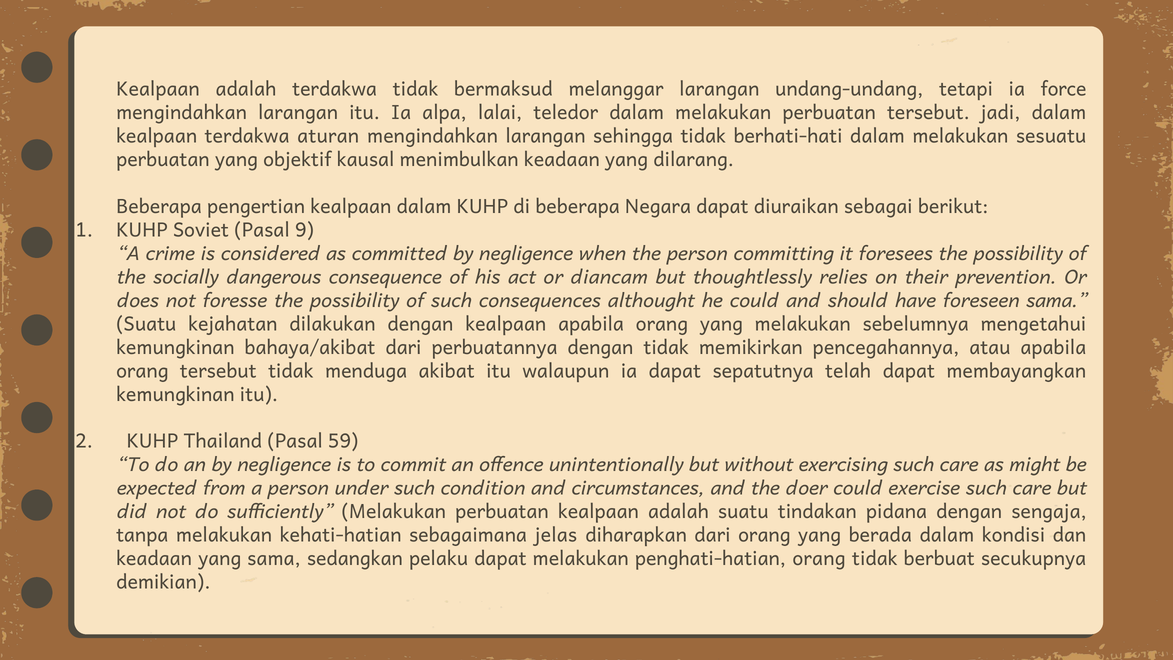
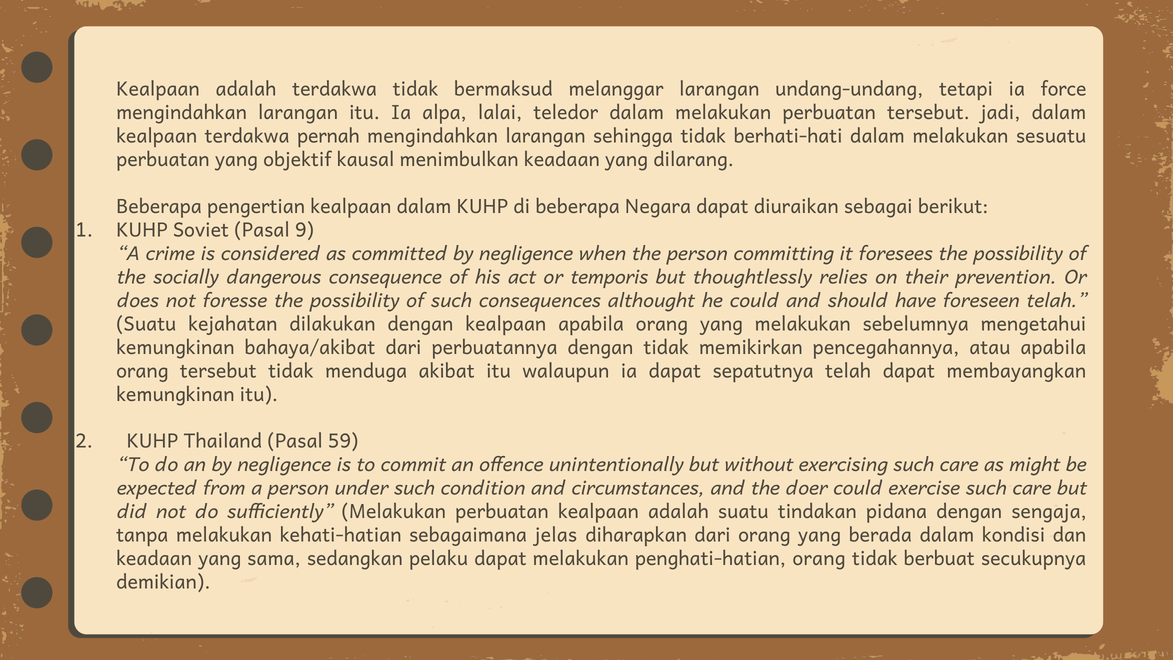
aturan: aturan -> pernah
diancam: diancam -> temporis
foreseen sama: sama -> telah
